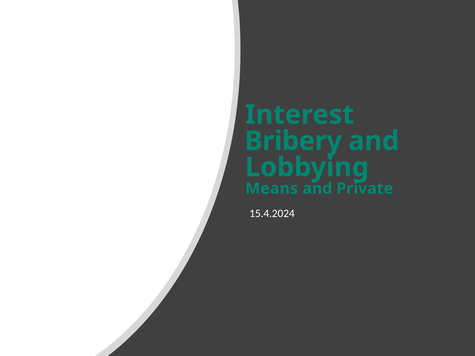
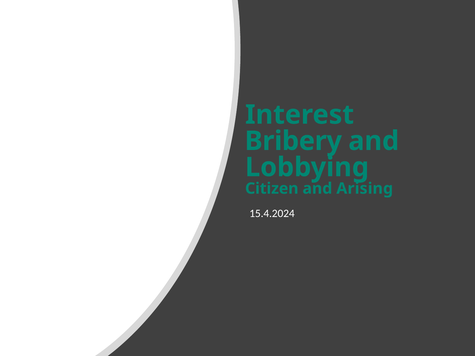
Means: Means -> Citizen
Private: Private -> Arising
